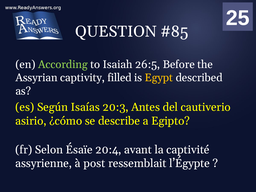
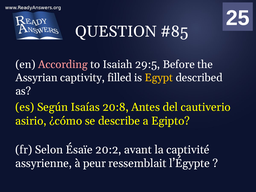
According colour: light green -> pink
26:5: 26:5 -> 29:5
20:3: 20:3 -> 20:8
20:4: 20:4 -> 20:2
post: post -> peur
